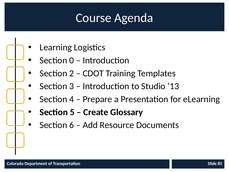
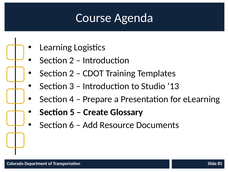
0 at (72, 60): 0 -> 2
